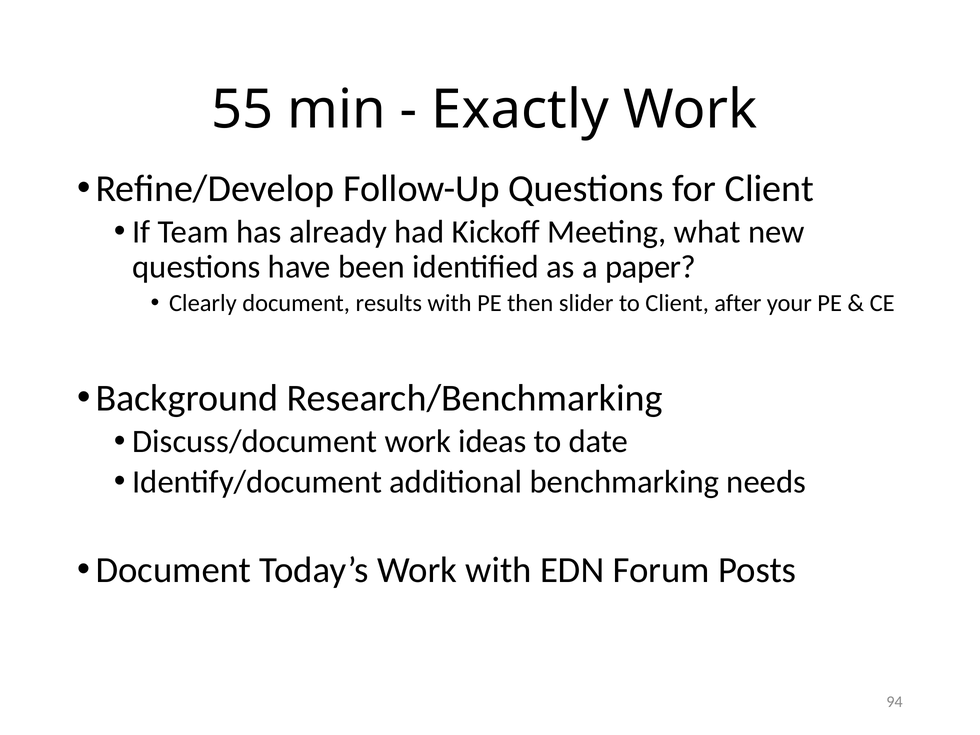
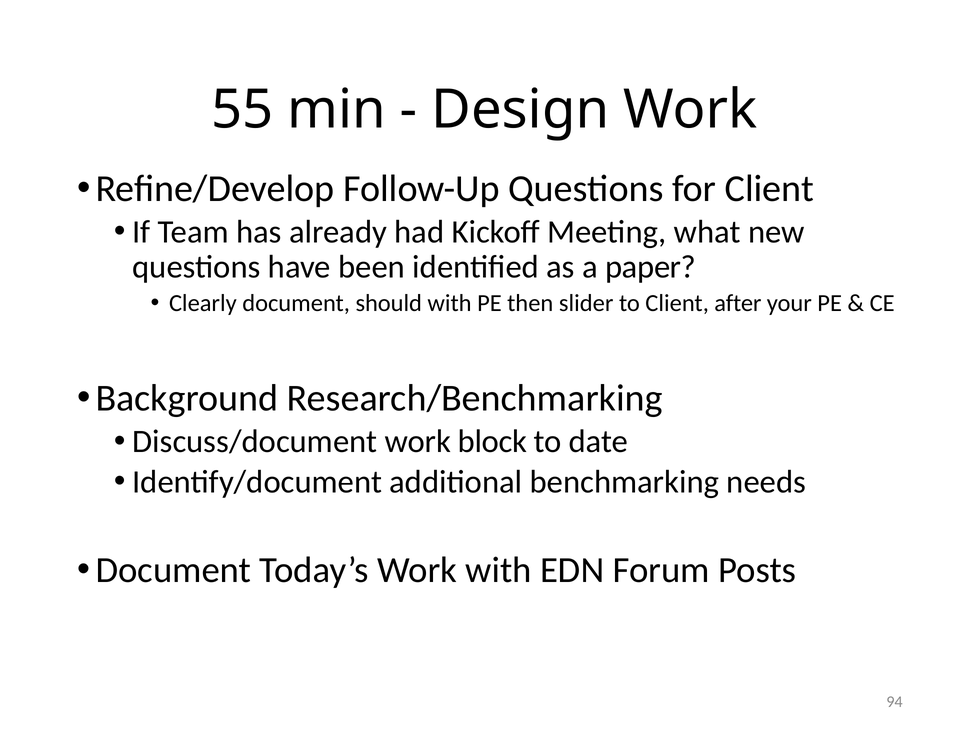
Exactly: Exactly -> Design
results: results -> should
ideas: ideas -> block
